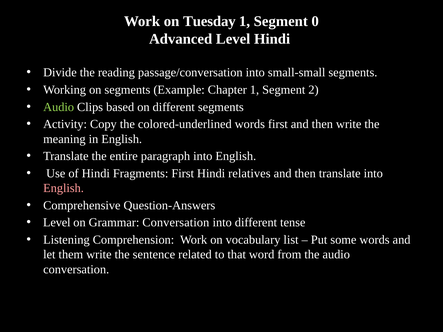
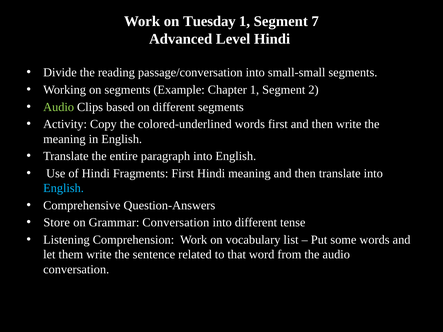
0: 0 -> 7
Hindi relatives: relatives -> meaning
English at (64, 188) colour: pink -> light blue
Level at (57, 223): Level -> Store
